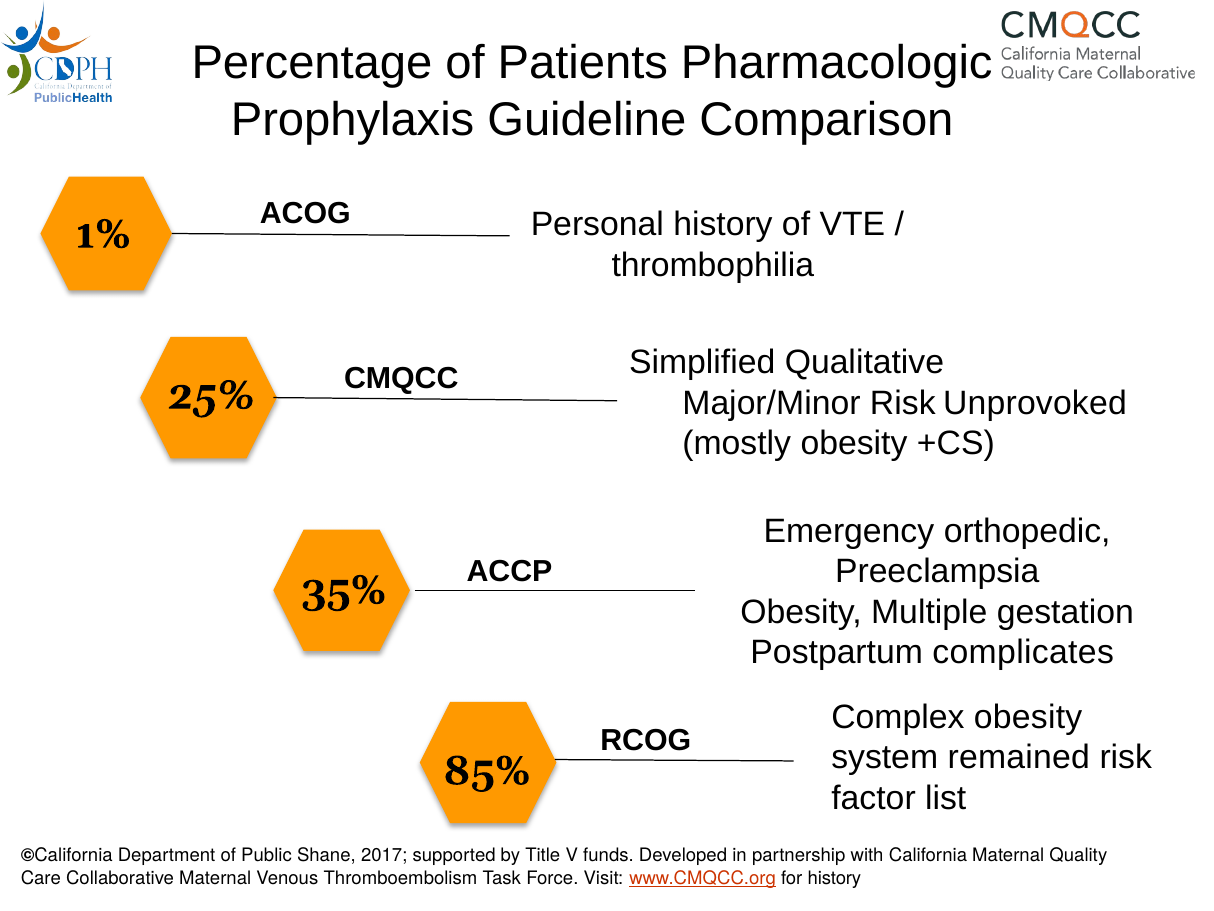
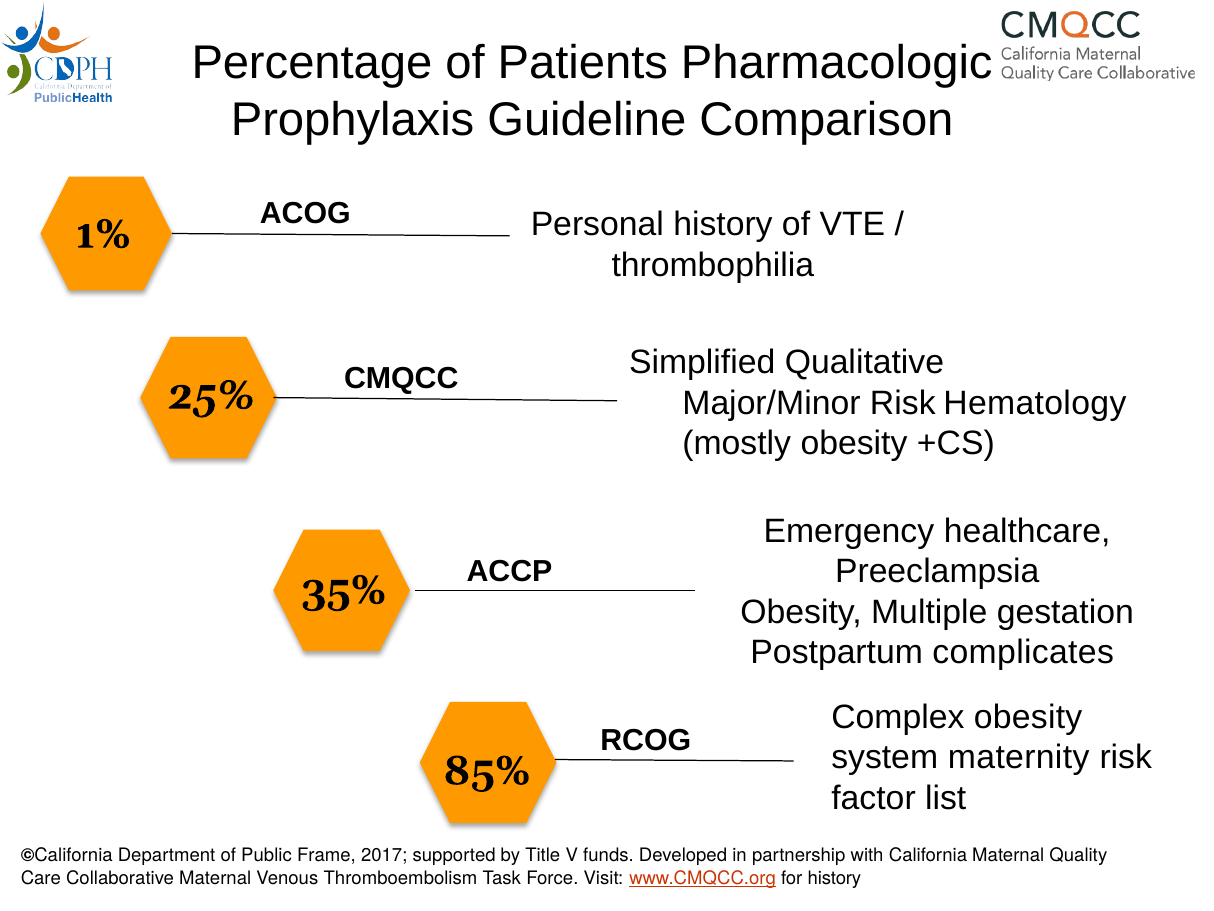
Unprovoked: Unprovoked -> Hematology
orthopedic: orthopedic -> healthcare
remained: remained -> maternity
Shane: Shane -> Frame
